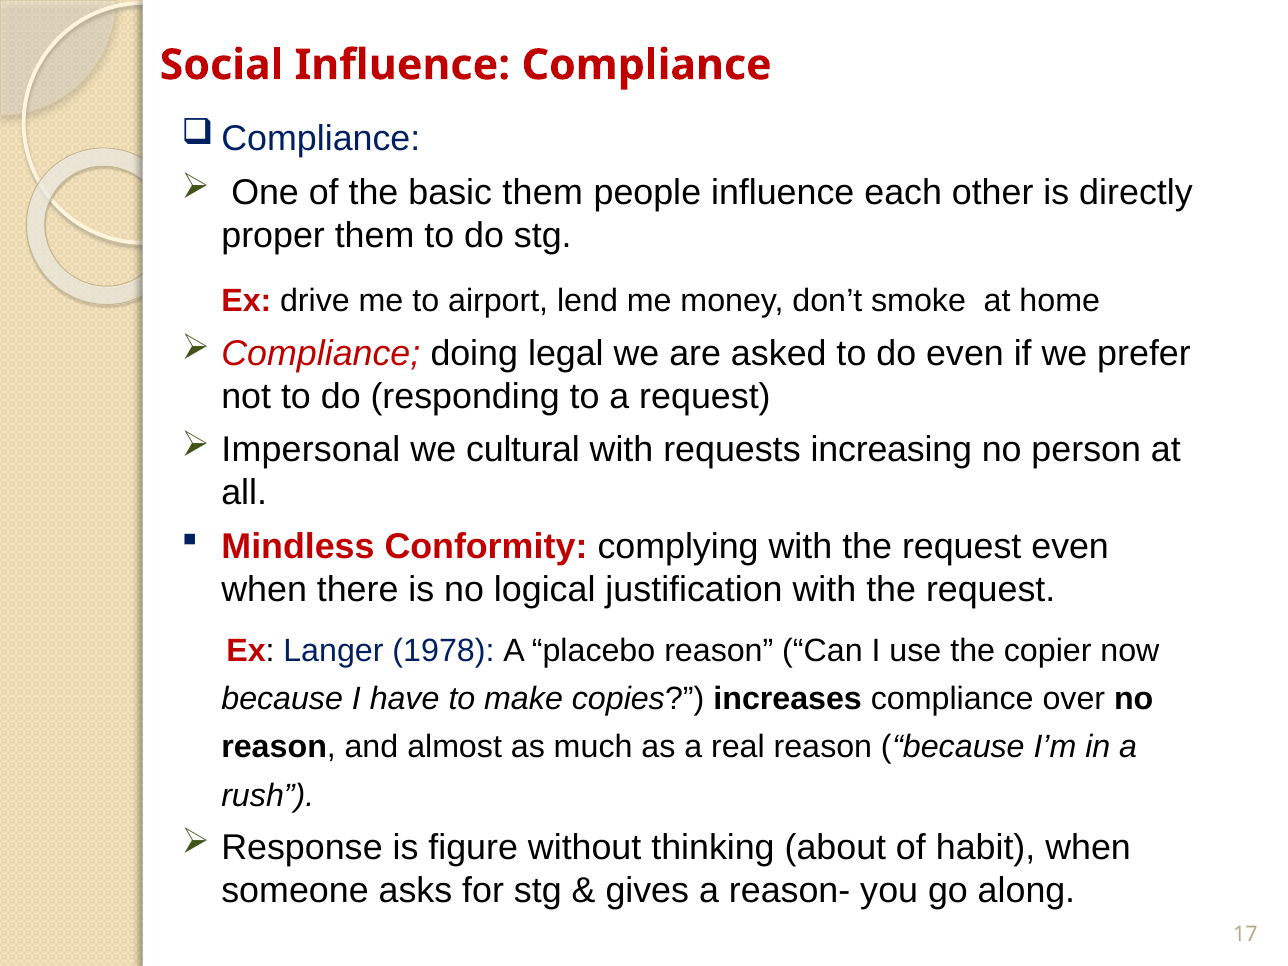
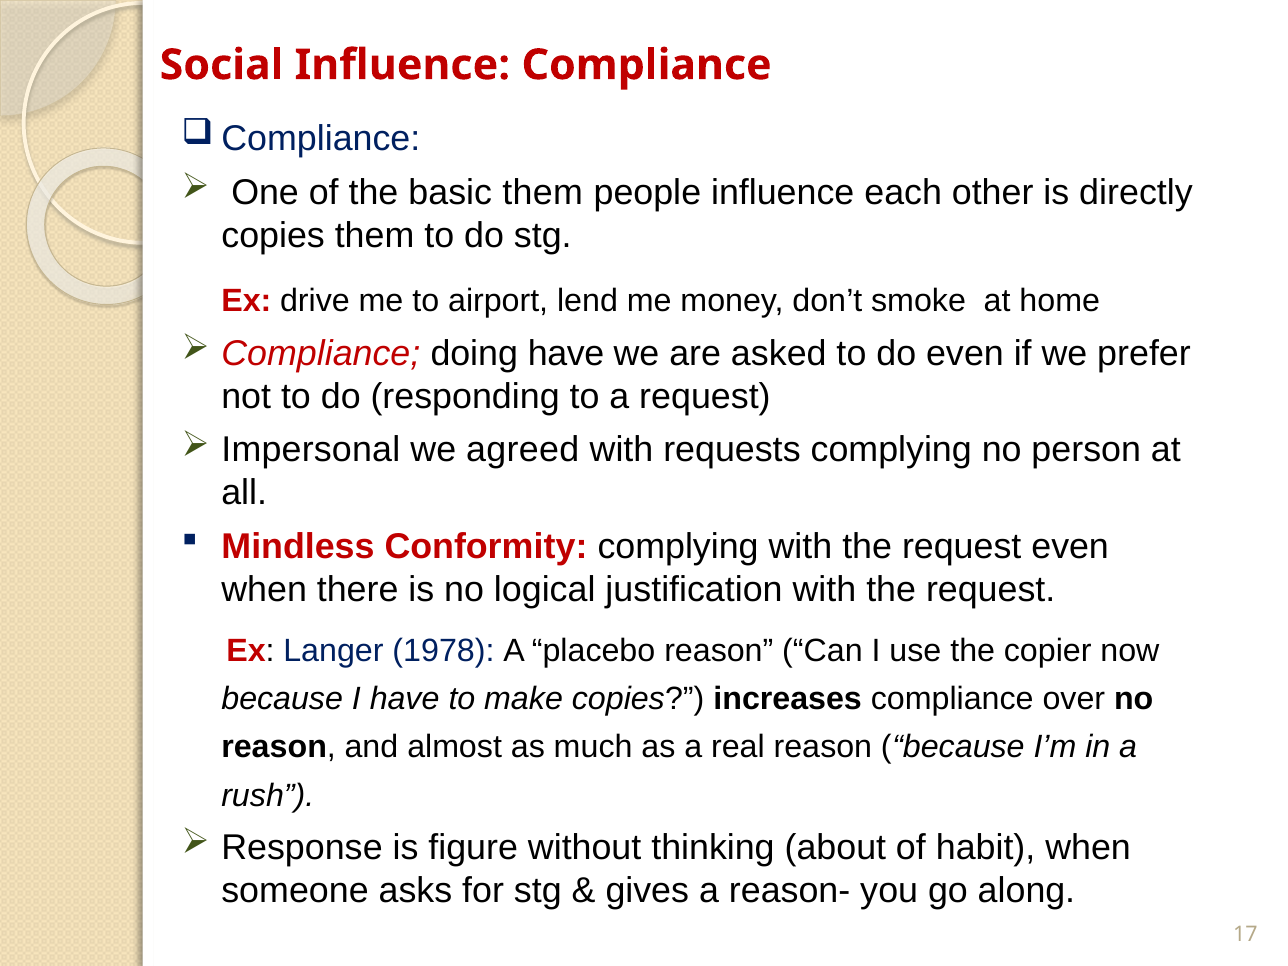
proper at (273, 235): proper -> copies
doing legal: legal -> have
cultural: cultural -> agreed
requests increasing: increasing -> complying
